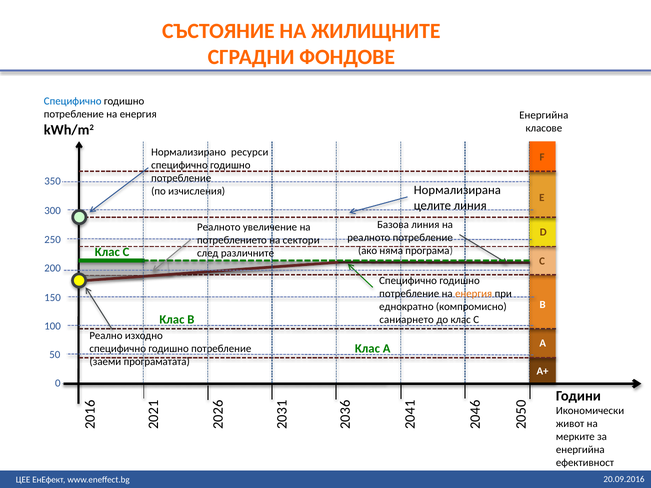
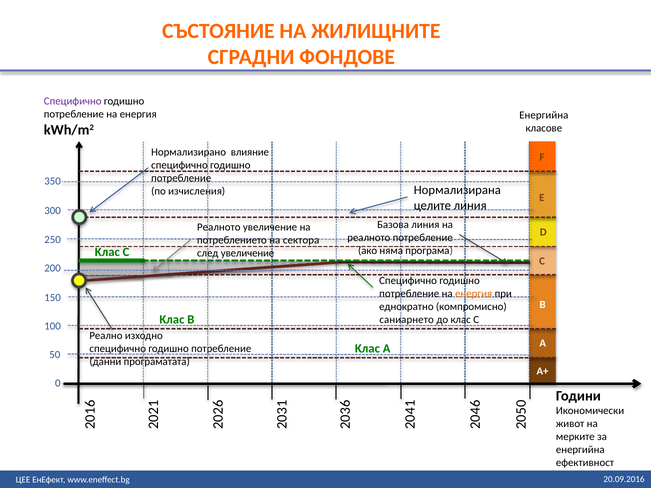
Специфично at (73, 101) colour: blue -> purple
ресурси: ресурси -> влияние
сектори: сектори -> сектора
след различните: различните -> увеличение
заеми: заеми -> данни
